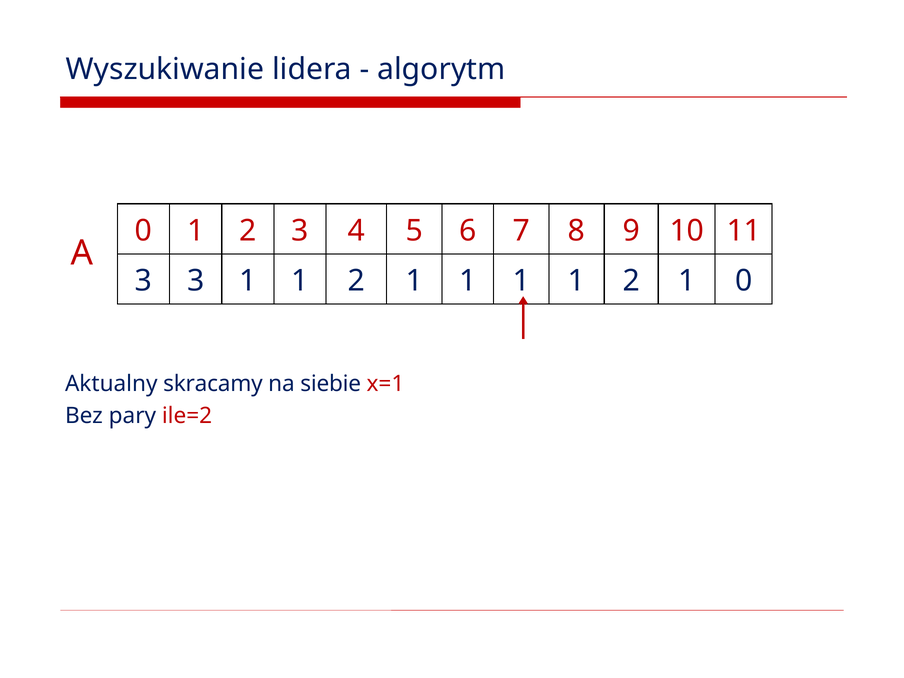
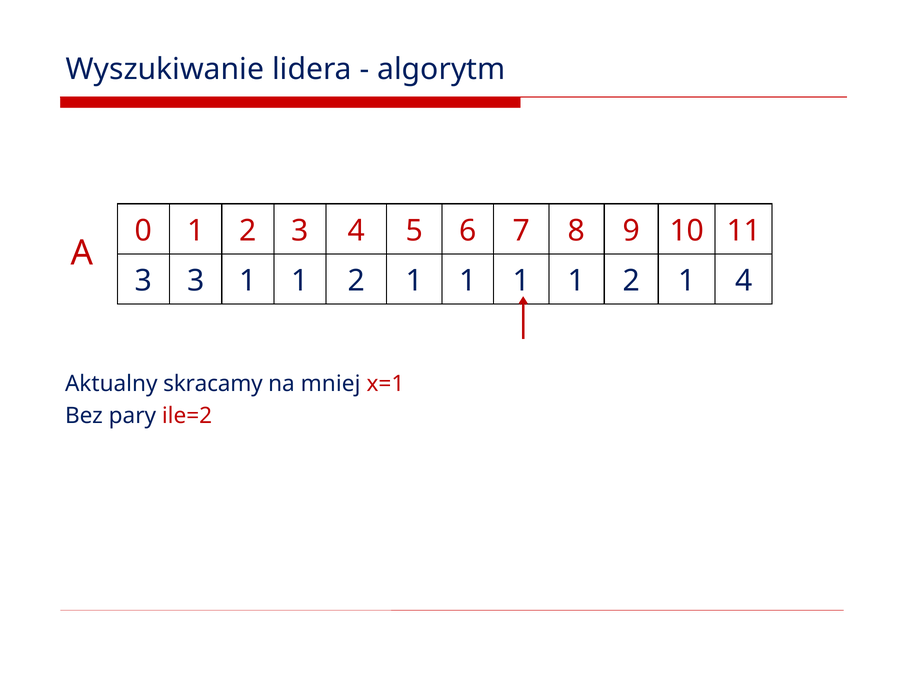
1 0: 0 -> 4
siebie: siebie -> mniej
